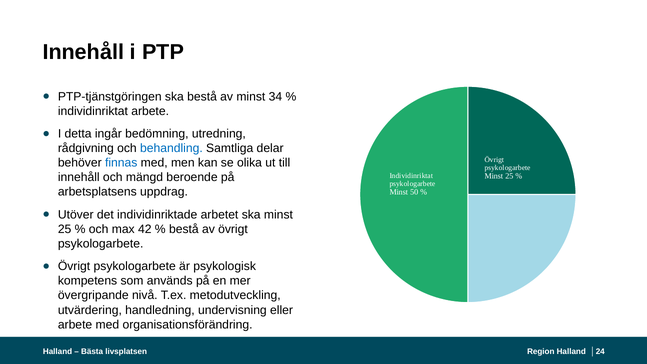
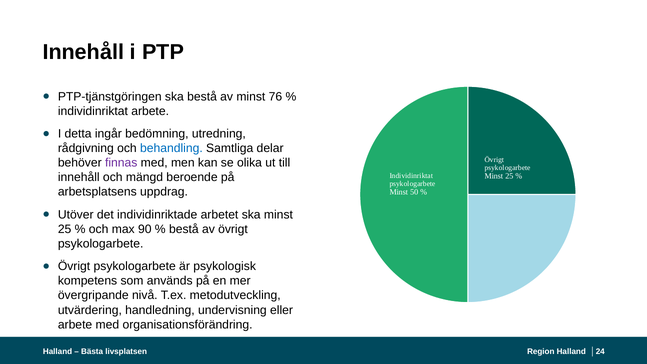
34: 34 -> 76
finnas colour: blue -> purple
42: 42 -> 90
